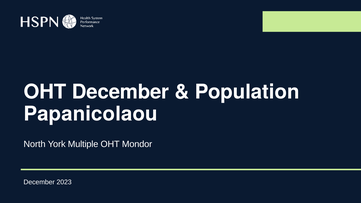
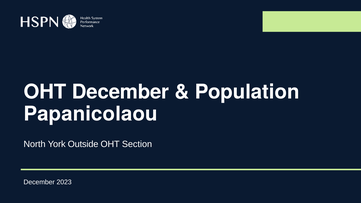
Multiple: Multiple -> Outside
Mondor: Mondor -> Section
